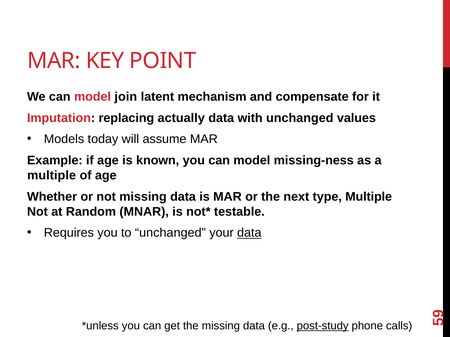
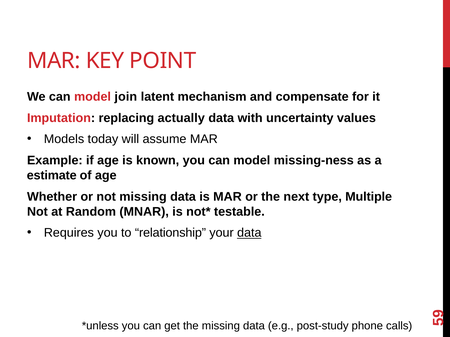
with unchanged: unchanged -> uncertainty
multiple at (52, 176): multiple -> estimate
to unchanged: unchanged -> relationship
post-study underline: present -> none
